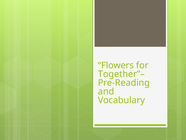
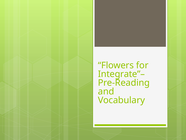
Together”–: Together”– -> Integrate”–
